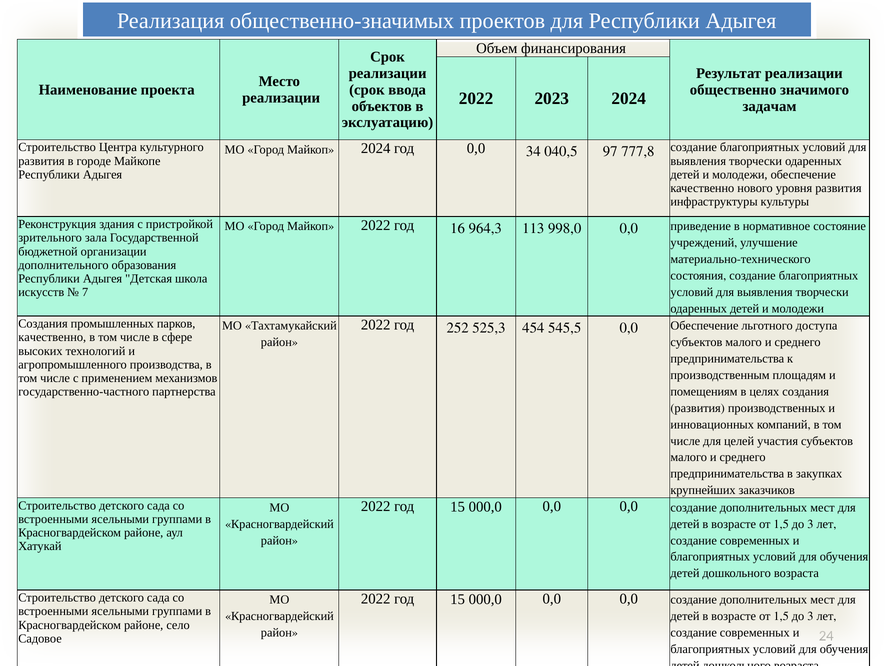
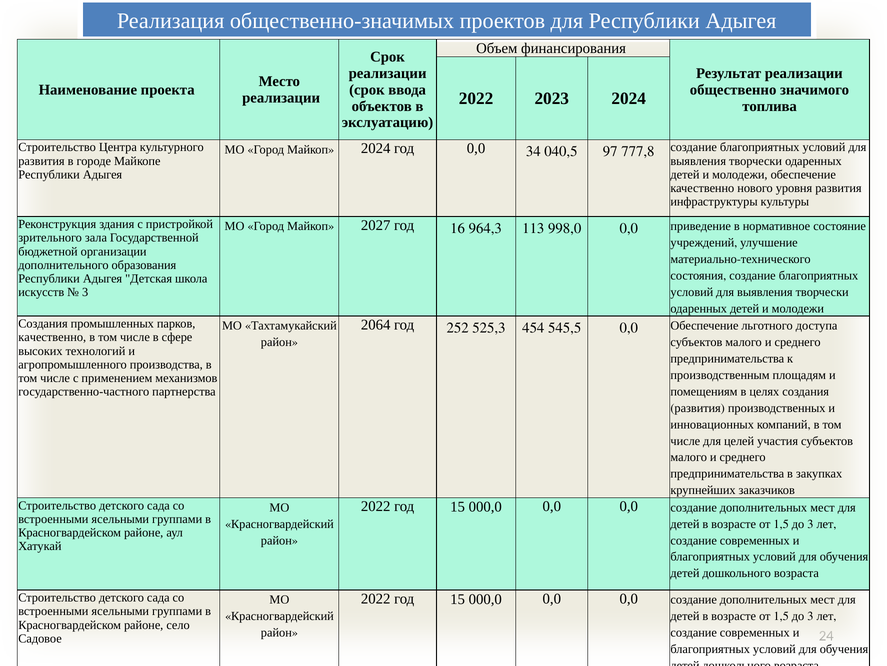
задачам: задачам -> топлива
2022 at (376, 225): 2022 -> 2027
7 at (85, 292): 7 -> 3
2022 at (376, 324): 2022 -> 2064
